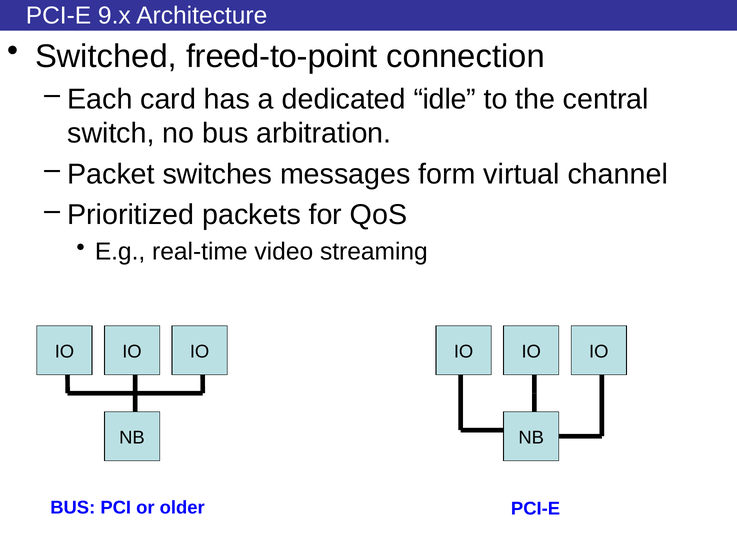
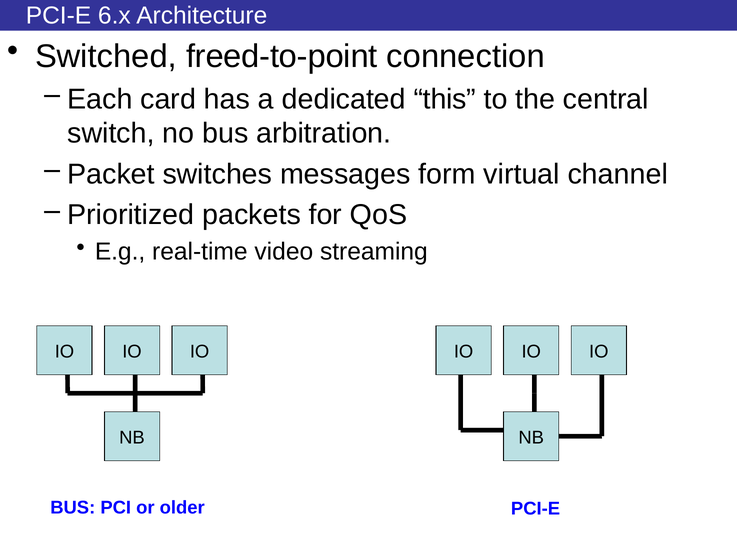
9.x: 9.x -> 6.x
idle: idle -> this
